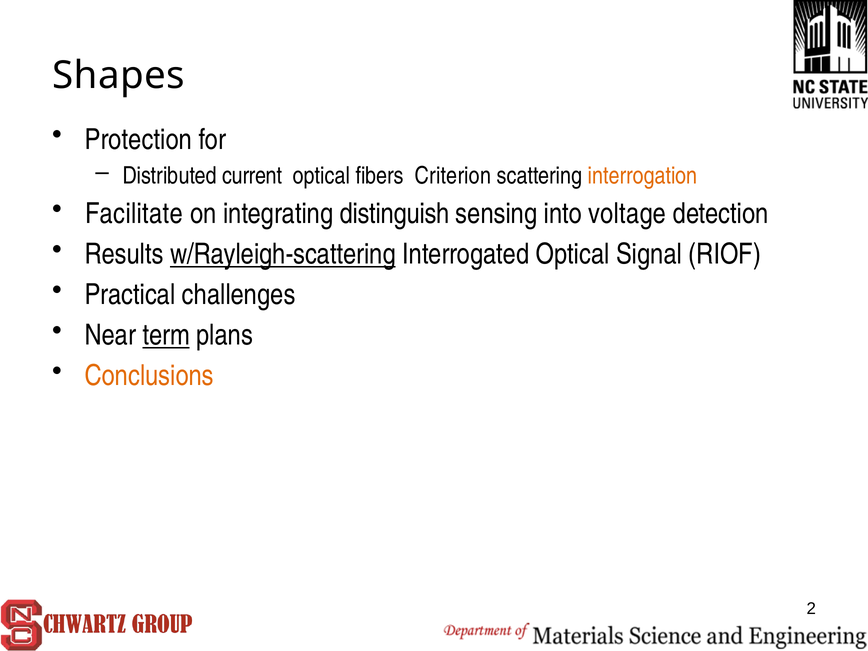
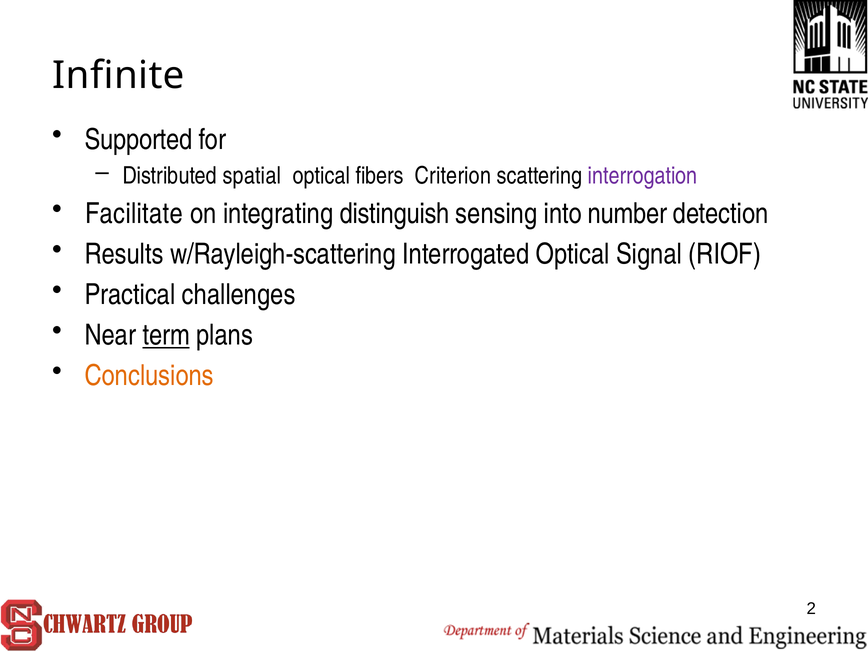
Shapes: Shapes -> Infinite
Protection: Protection -> Supported
current: current -> spatial
interrogation colour: orange -> purple
voltage: voltage -> number
w/Rayleigh-scattering underline: present -> none
